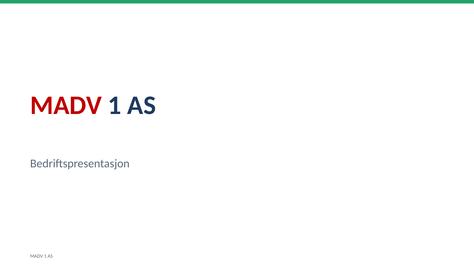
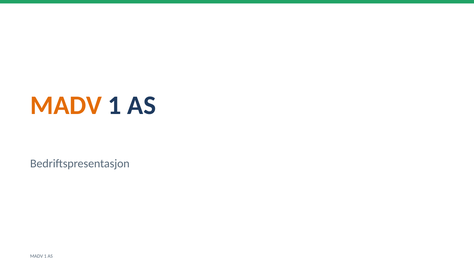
MADV at (66, 105) colour: red -> orange
